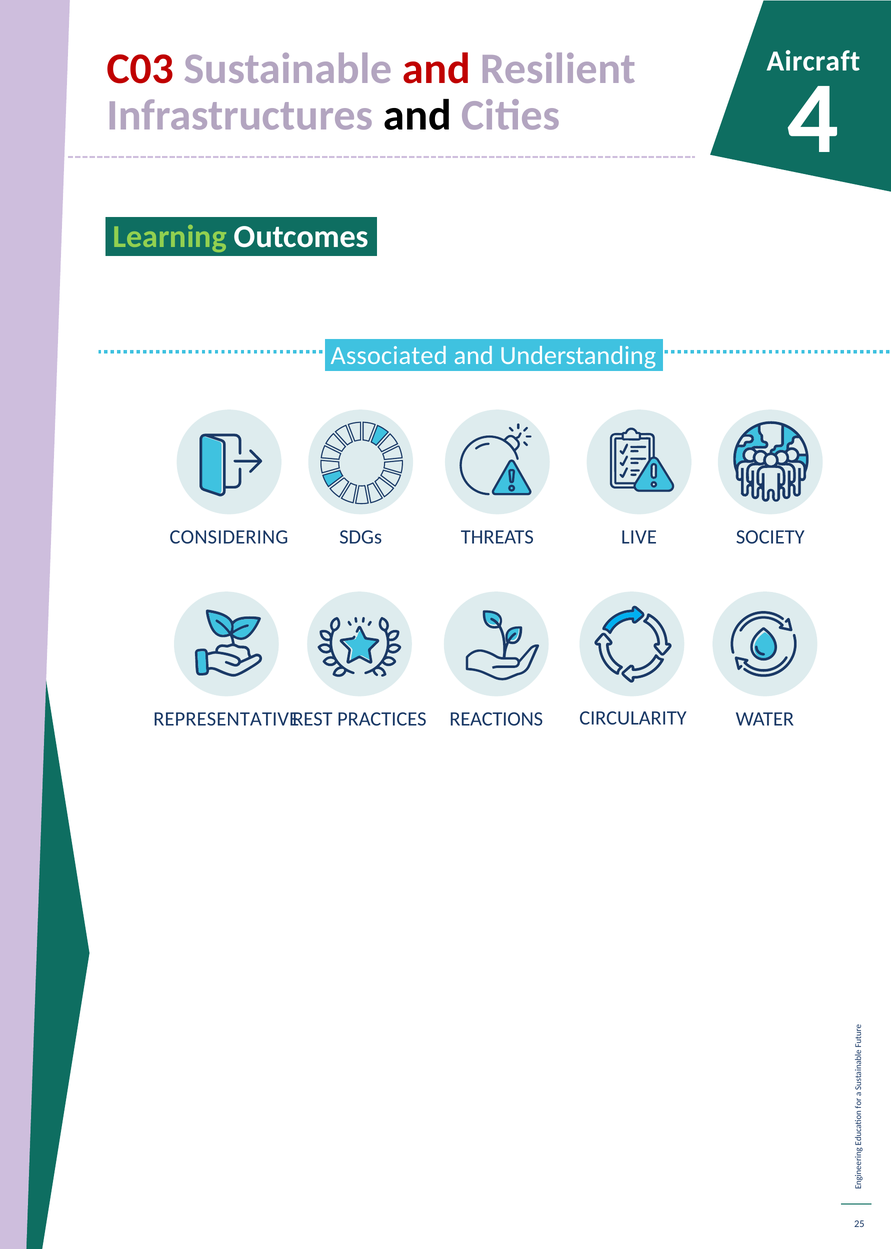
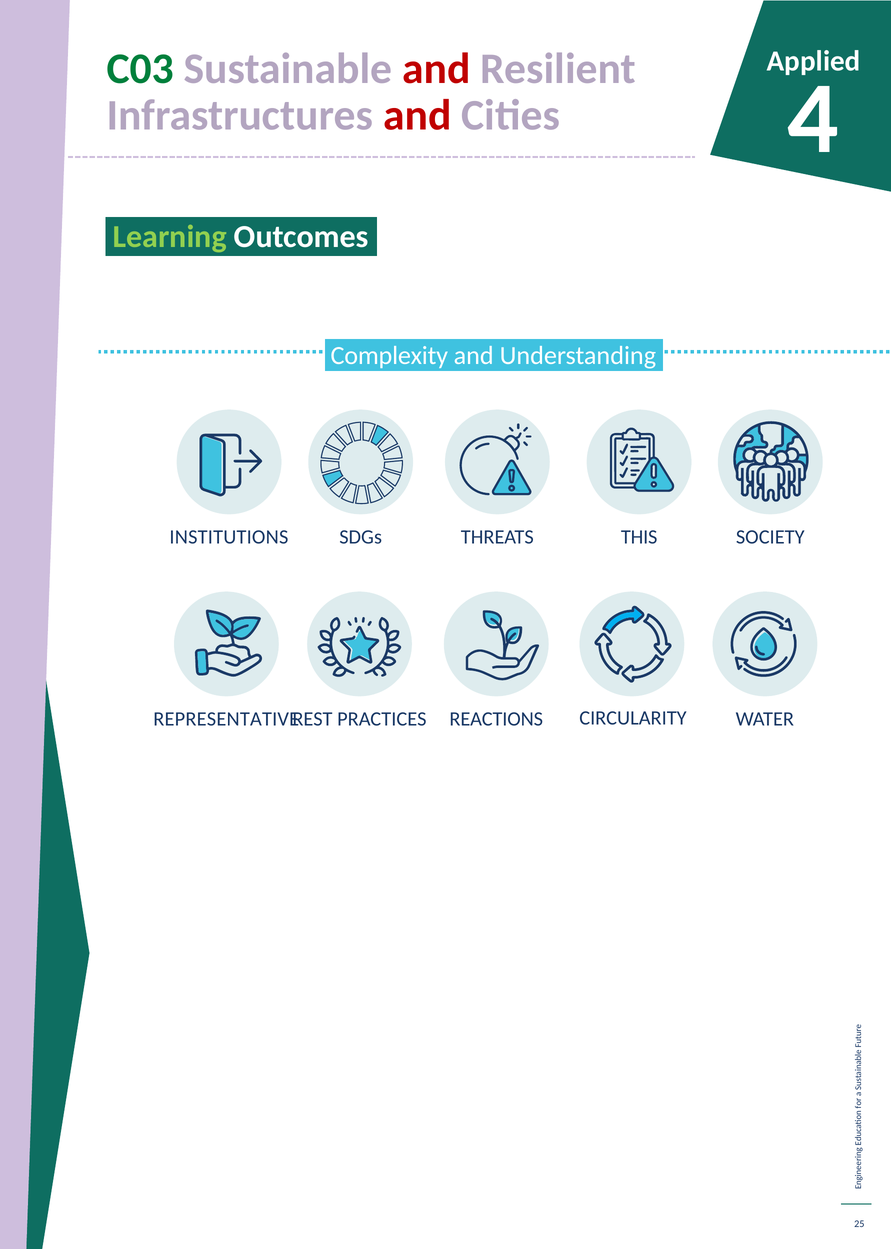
Aircraft: Aircraft -> Applied
C03 colour: red -> green
and at (417, 116) colour: black -> red
Associated: Associated -> Complexity
CONSIDERING: CONSIDERING -> INSTITUTIONS
LIVE: LIVE -> THIS
